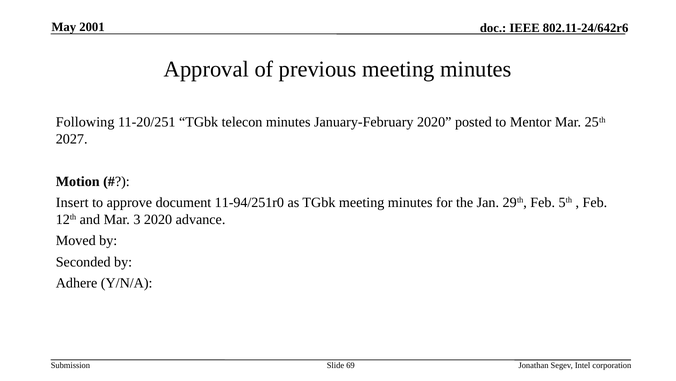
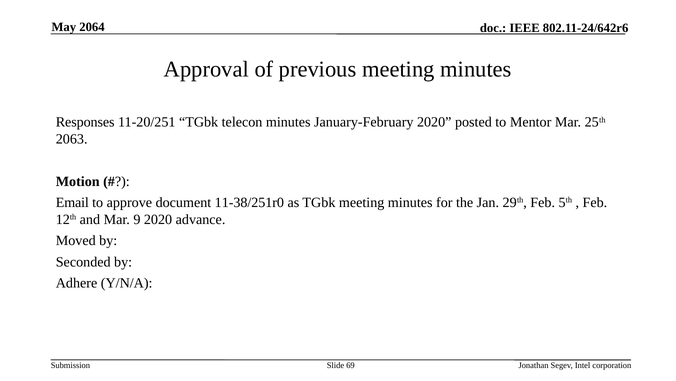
2001: 2001 -> 2064
Following: Following -> Responses
2027: 2027 -> 2063
Insert: Insert -> Email
11-94/251r0: 11-94/251r0 -> 11-38/251r0
3: 3 -> 9
